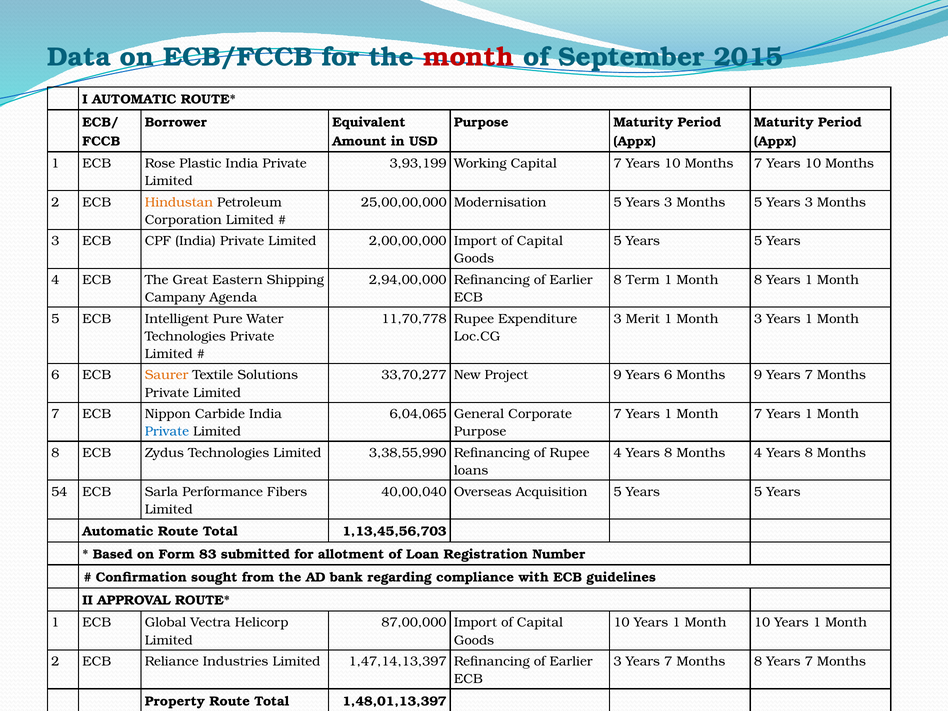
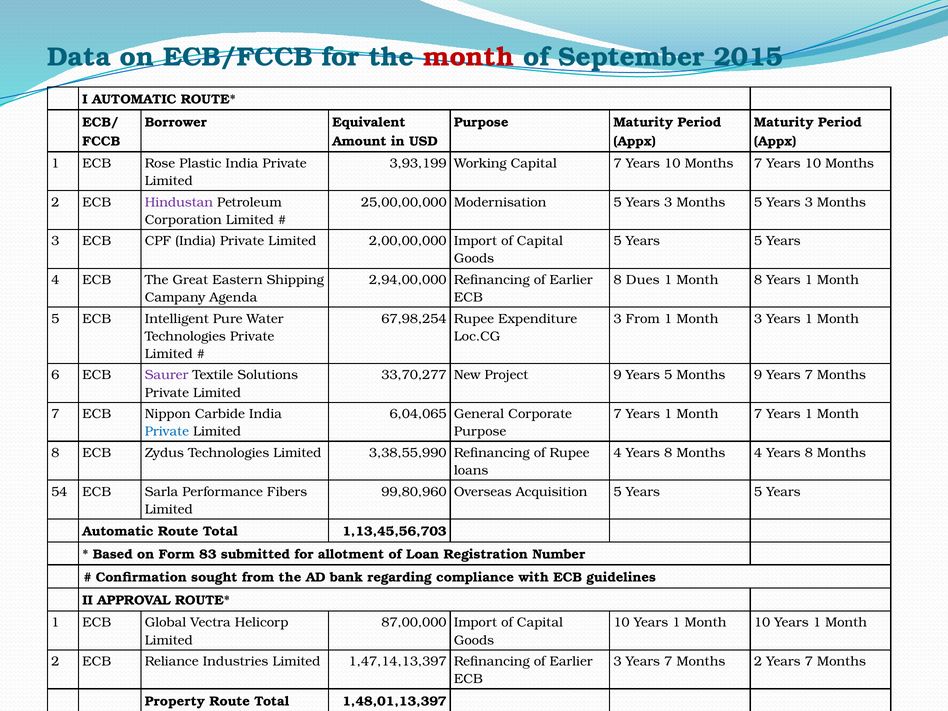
Hindustan colour: orange -> purple
Term: Term -> Dues
11,70,778: 11,70,778 -> 67,98,254
3 Merit: Merit -> From
Saurer colour: orange -> purple
9 Years 6: 6 -> 5
40,00,040: 40,00,040 -> 99,80,960
7 Months 8: 8 -> 2
